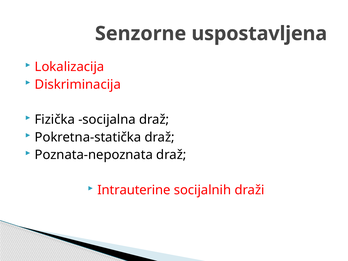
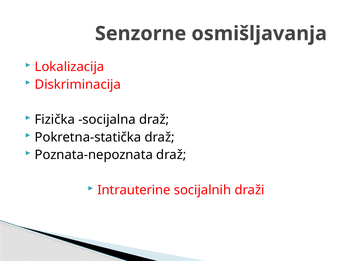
uspostavljena: uspostavljena -> osmišljavanja
